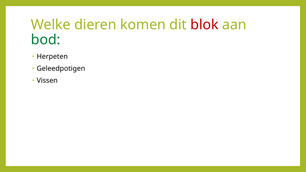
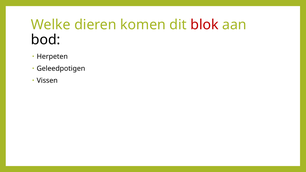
bod colour: green -> black
